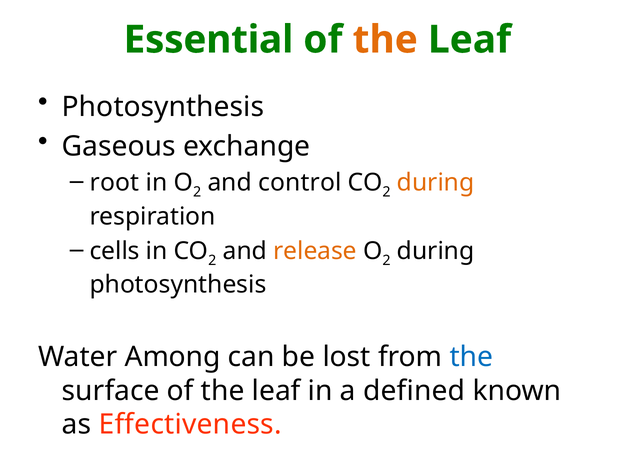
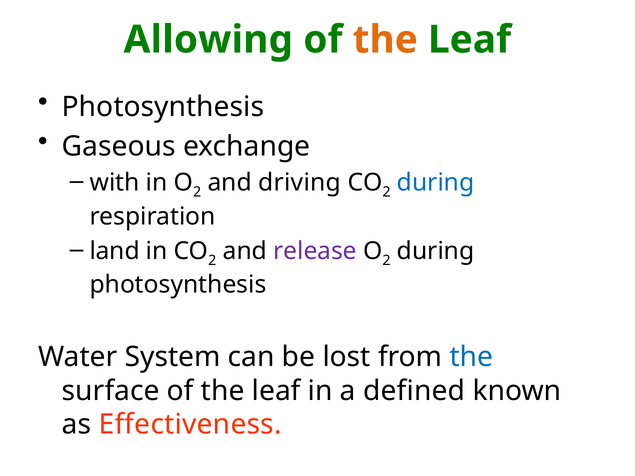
Essential: Essential -> Allowing
root: root -> with
control: control -> driving
during at (436, 183) colour: orange -> blue
cells: cells -> land
release colour: orange -> purple
Among: Among -> System
